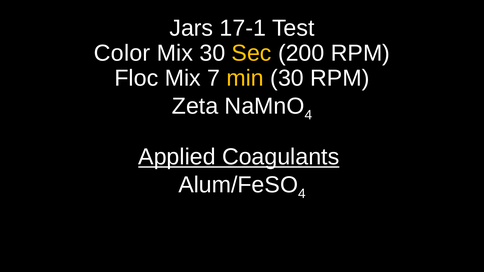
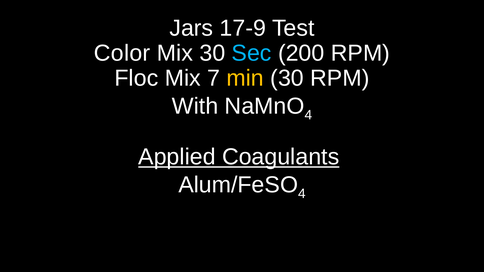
17-1: 17-1 -> 17-9
Sec colour: yellow -> light blue
Zeta: Zeta -> With
